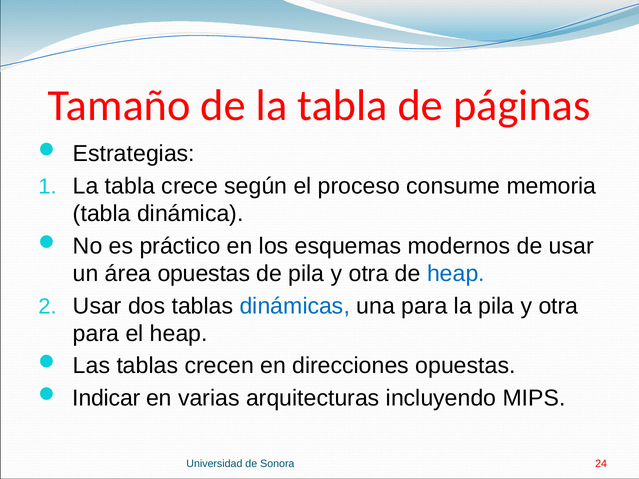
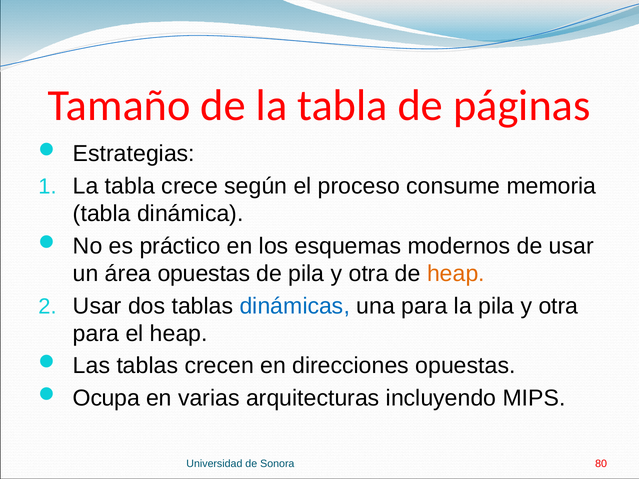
heap at (456, 274) colour: blue -> orange
Indicar: Indicar -> Ocupa
24: 24 -> 80
